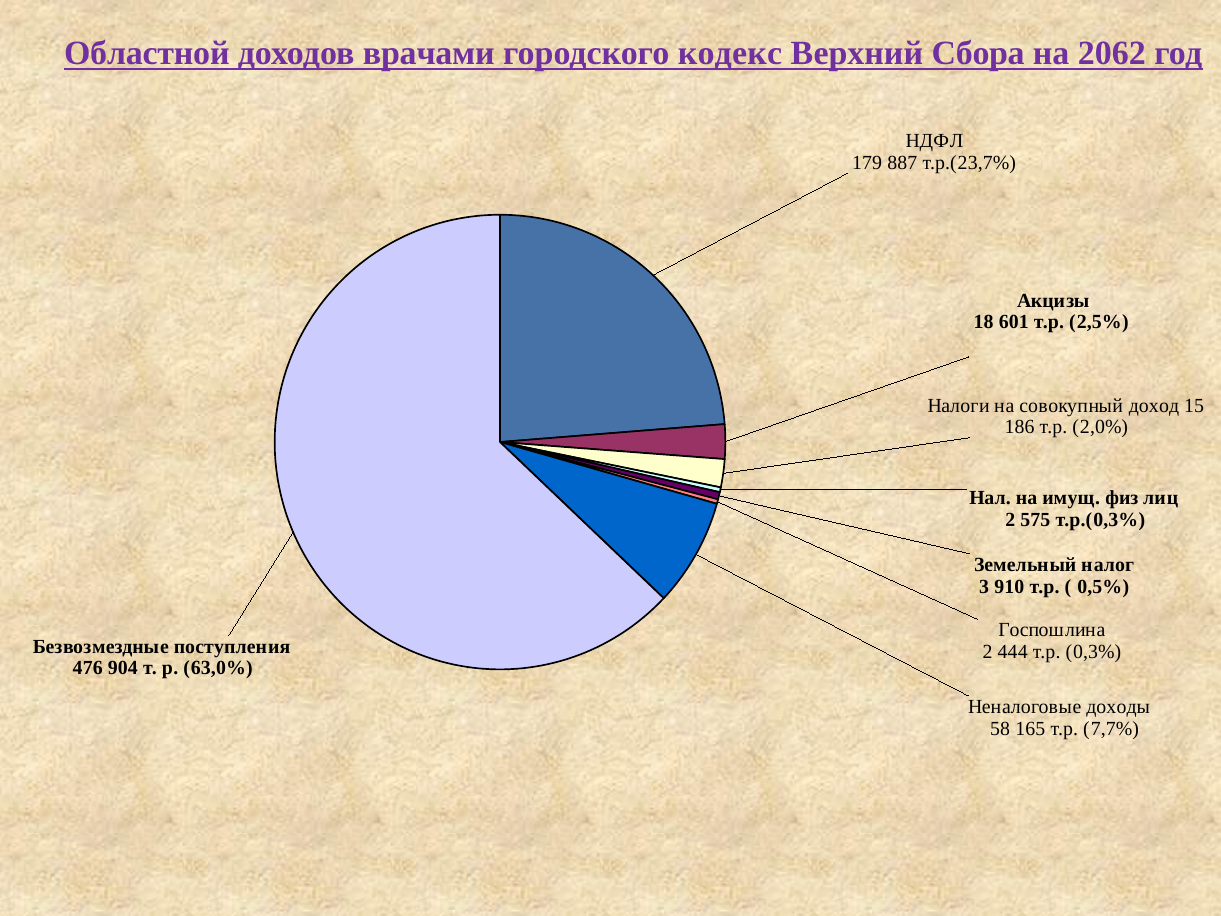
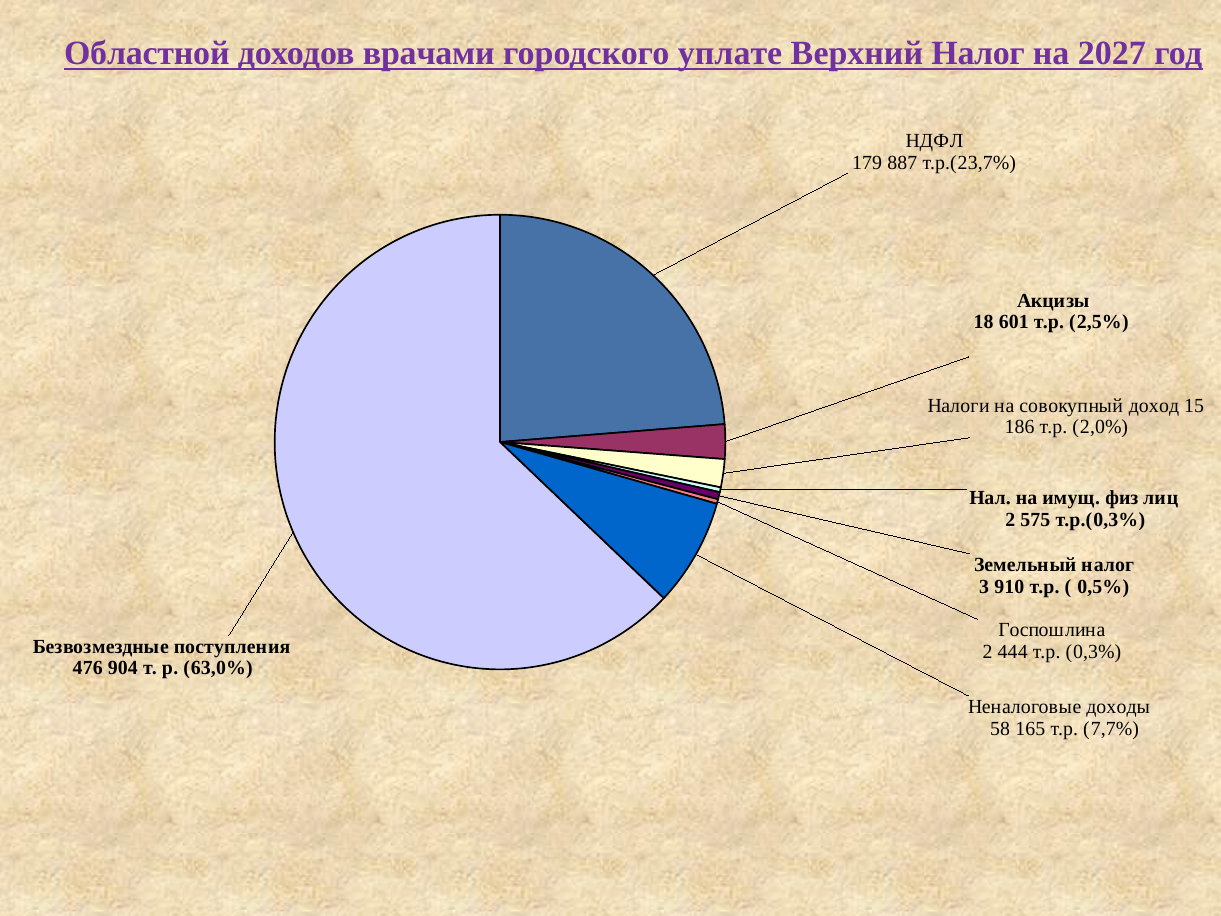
кодекс: кодекс -> уплате
Верхний Сбора: Сбора -> Налог
2062: 2062 -> 2027
